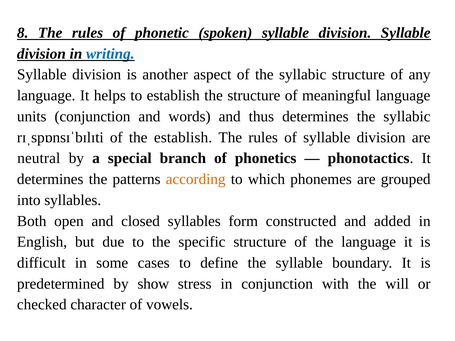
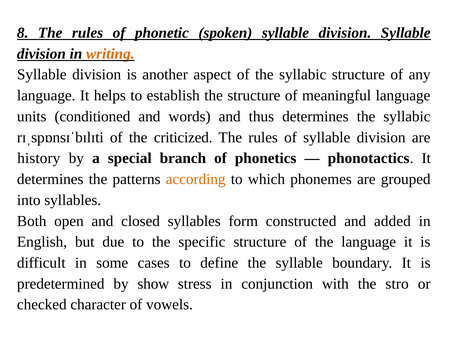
writing colour: blue -> orange
units conjunction: conjunction -> conditioned
the establish: establish -> criticized
neutral: neutral -> history
will: will -> stro
